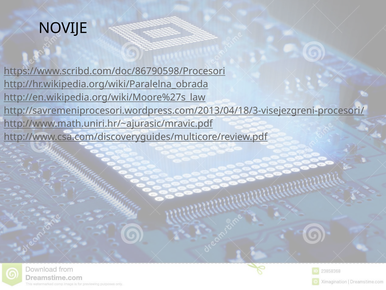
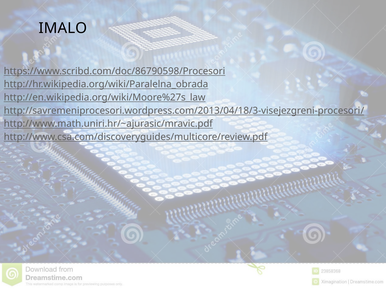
NOVIJE: NOVIJE -> IMALO
